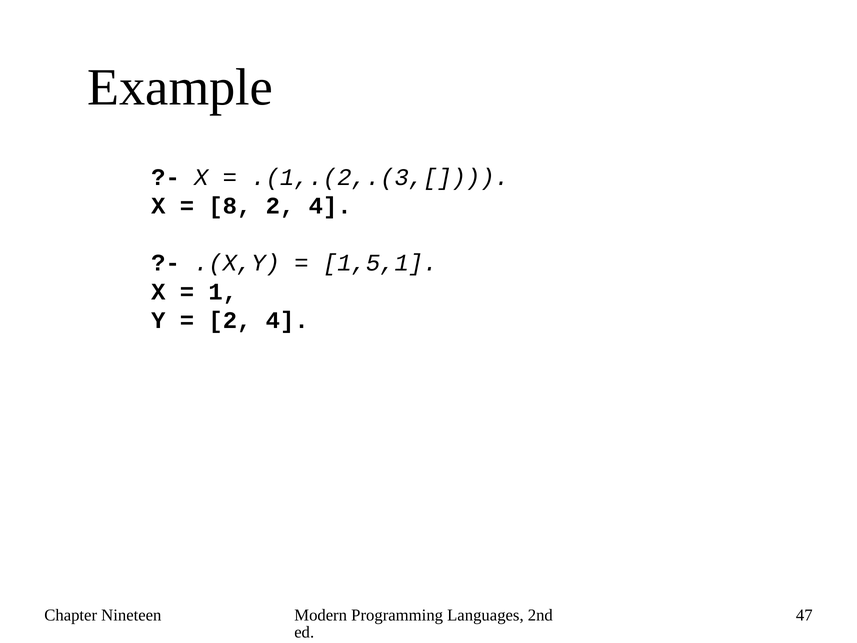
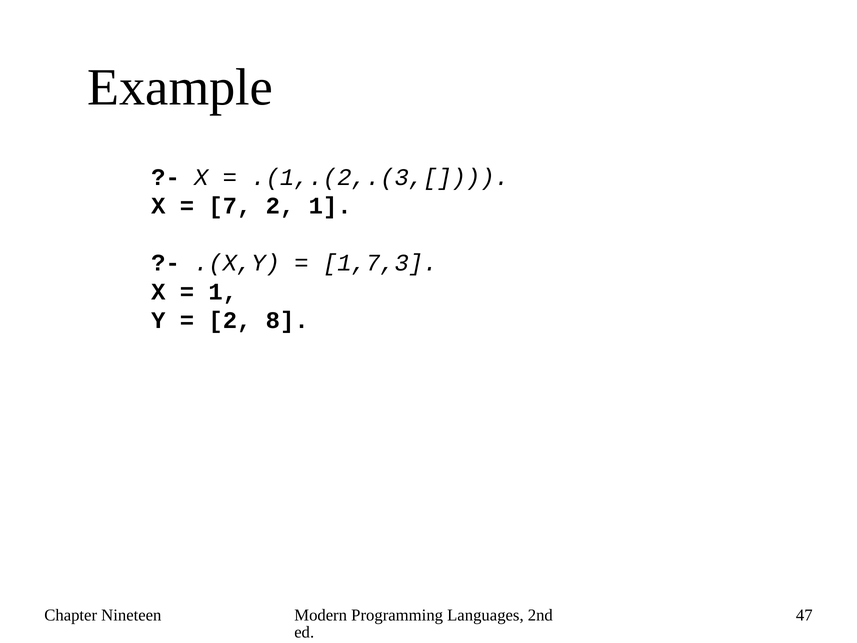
8: 8 -> 7
4 at (330, 206): 4 -> 1
1,5,1: 1,5,1 -> 1,7,3
4 at (287, 320): 4 -> 8
